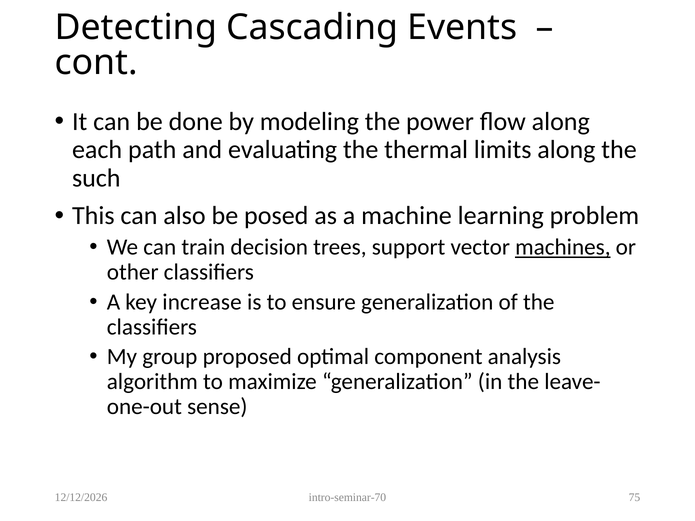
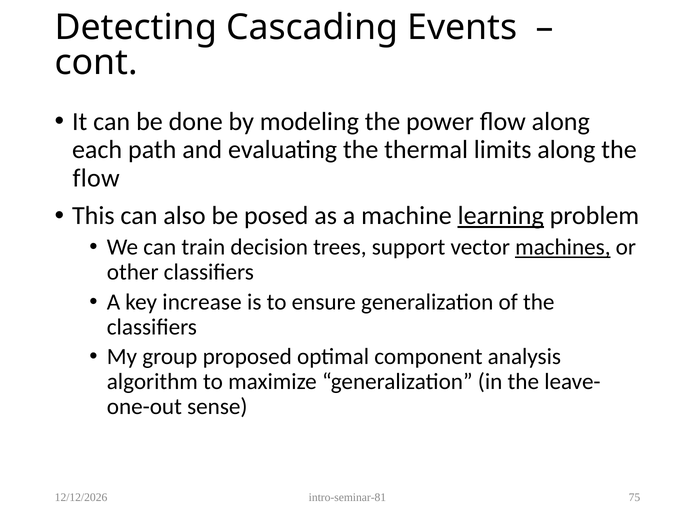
such at (96, 178): such -> flow
learning underline: none -> present
intro-seminar-70: intro-seminar-70 -> intro-seminar-81
